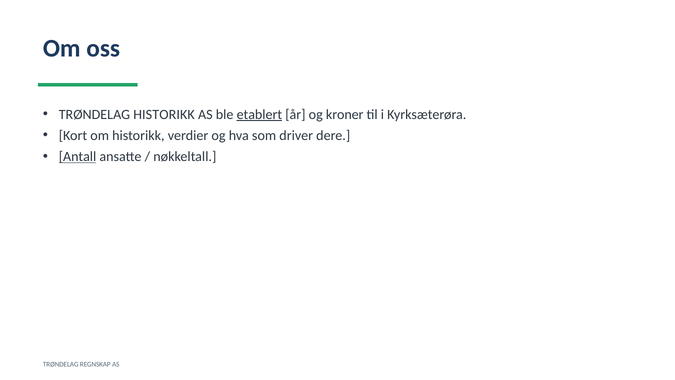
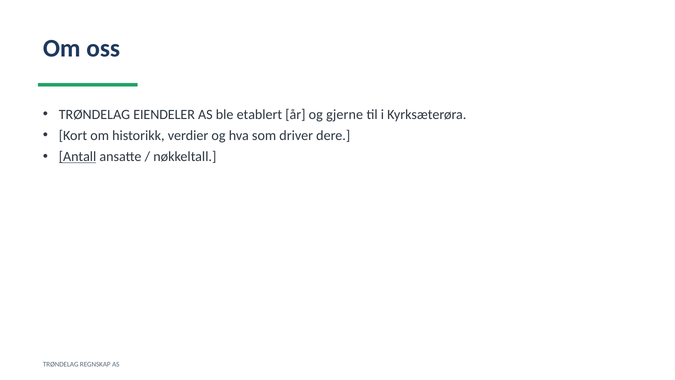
TRØNDELAG HISTORIKK: HISTORIKK -> EIENDELER
etablert underline: present -> none
kroner: kroner -> gjerne
